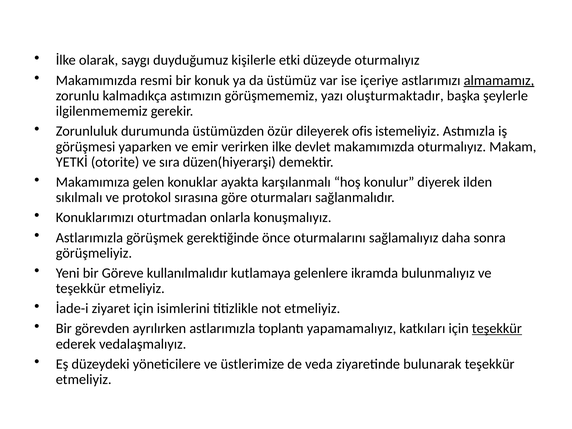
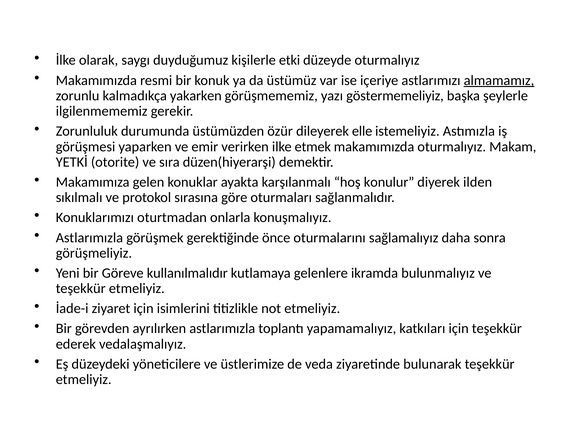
astımızın: astımızın -> yakarken
oluşturmaktadır: oluşturmaktadır -> göstermemeliyiz
ofis: ofis -> elle
devlet: devlet -> etmek
teşekkür at (497, 329) underline: present -> none
